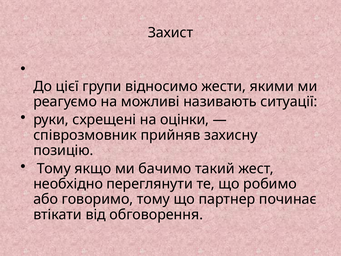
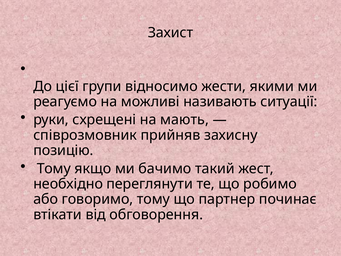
оцінки: оцінки -> мають
